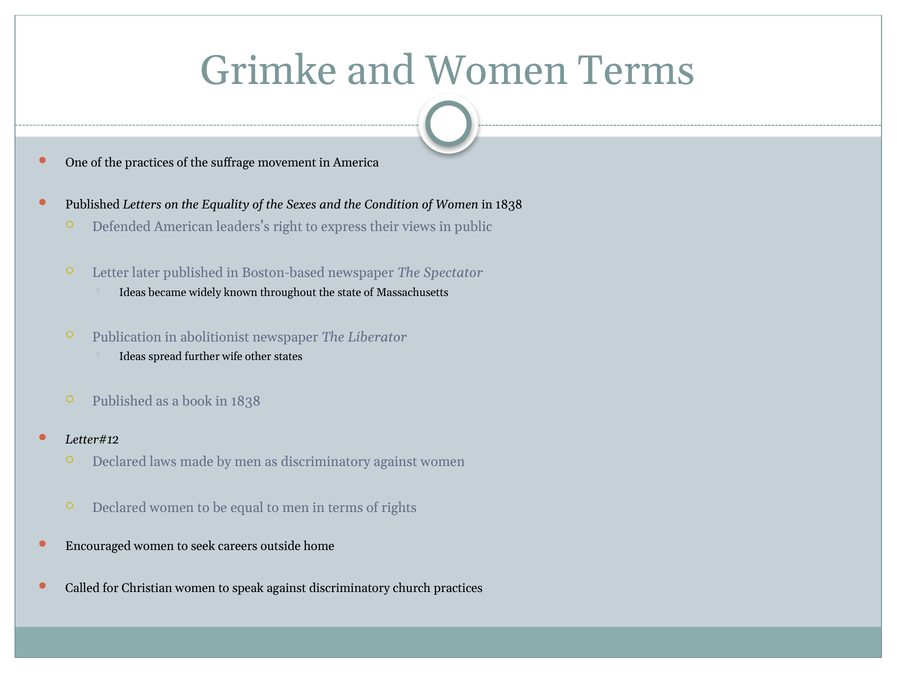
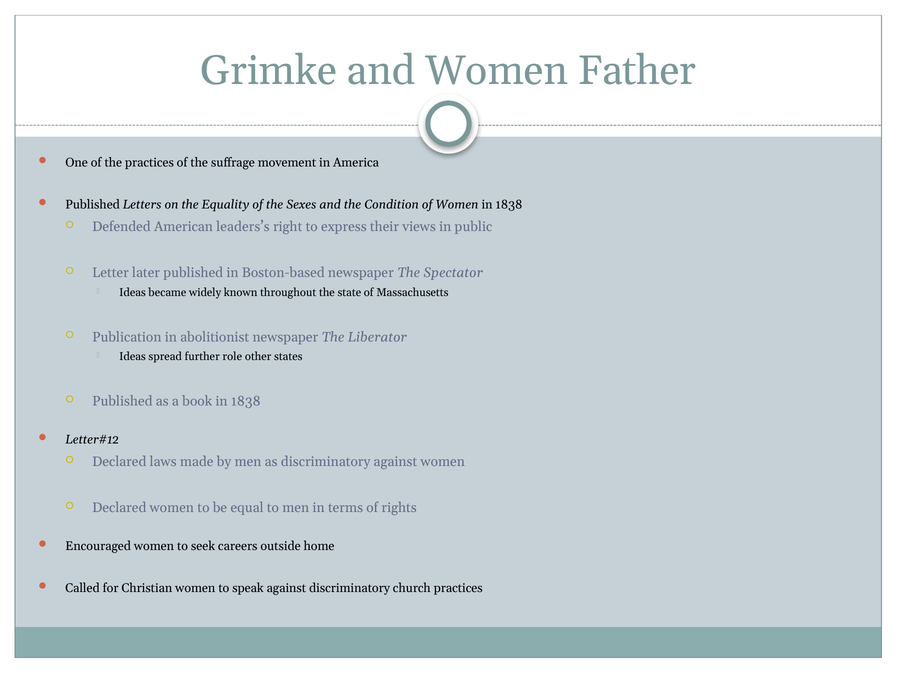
Women Terms: Terms -> Father
wife: wife -> role
